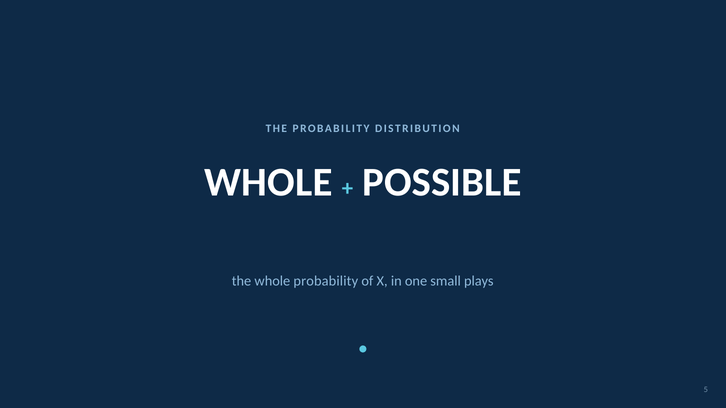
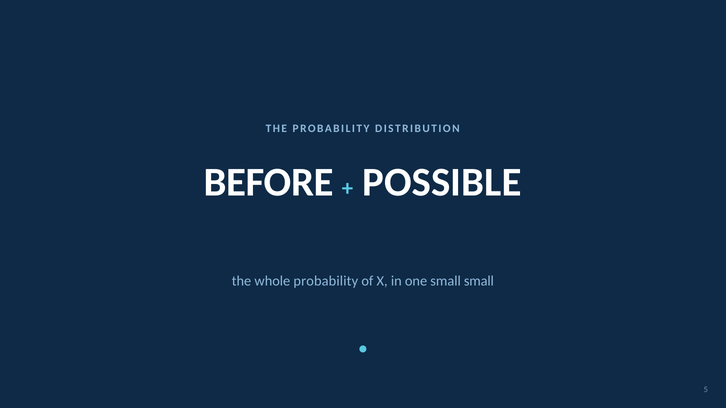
WHOLE at (268, 183): WHOLE -> BEFORE
small plays: plays -> small
